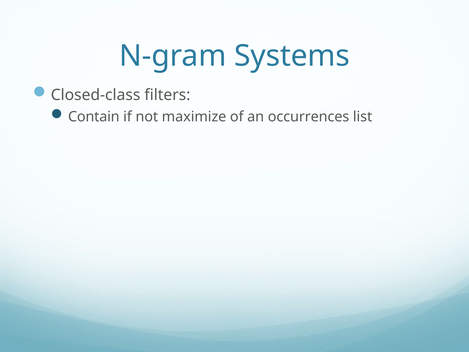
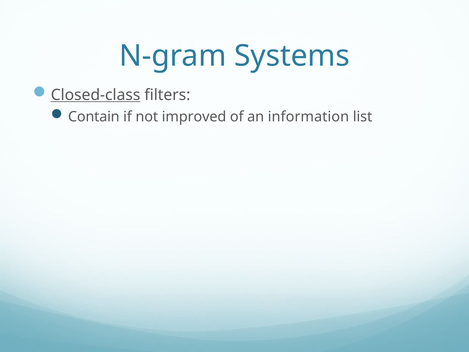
Closed-class underline: none -> present
maximize: maximize -> improved
occurrences: occurrences -> information
